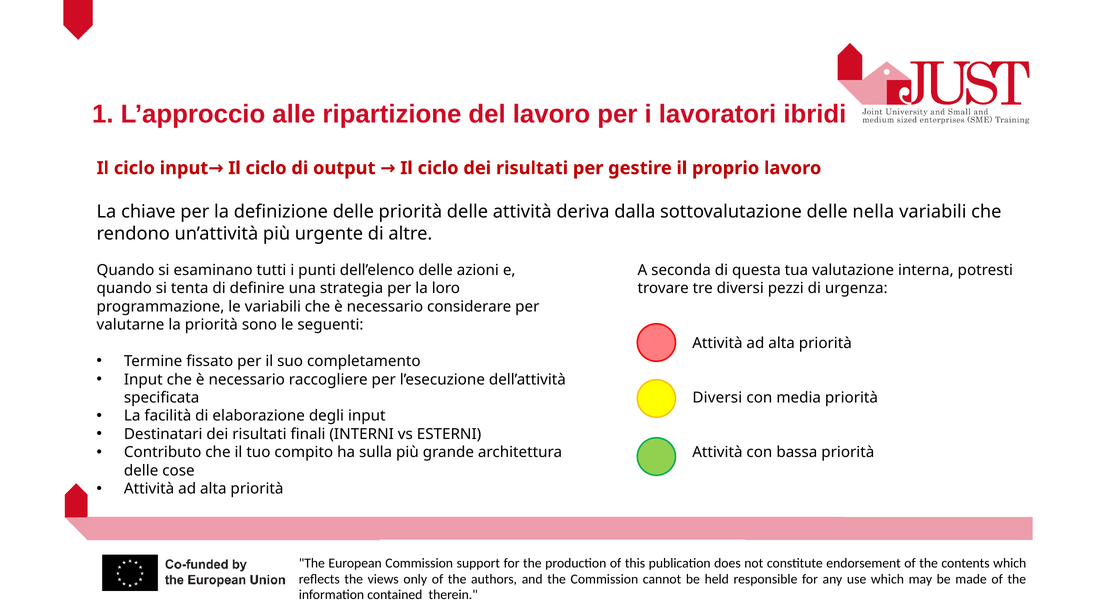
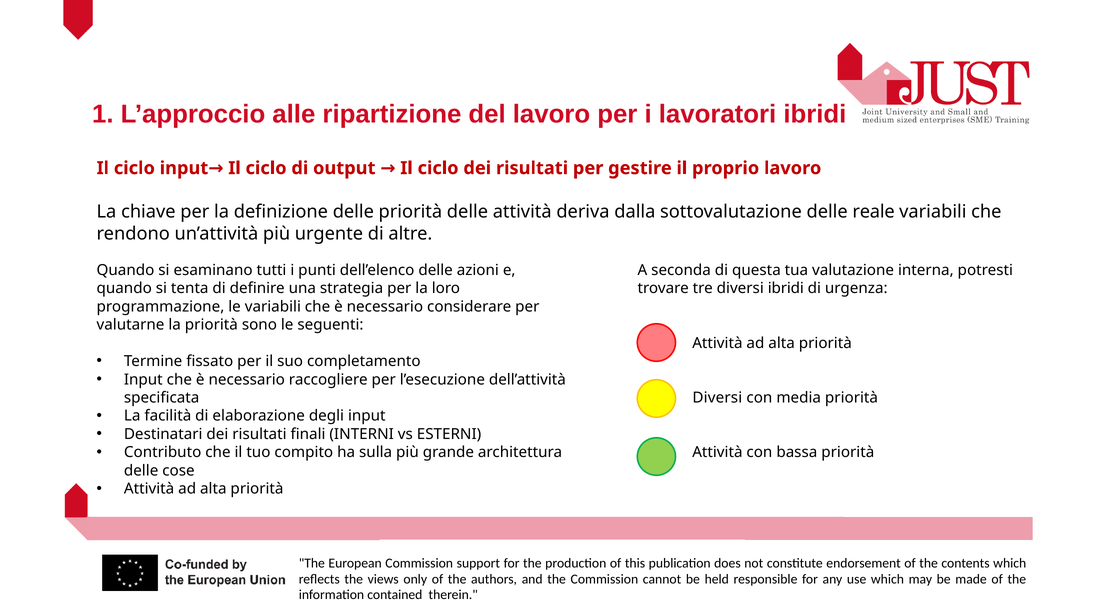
nella: nella -> reale
diversi pezzi: pezzi -> ibridi
